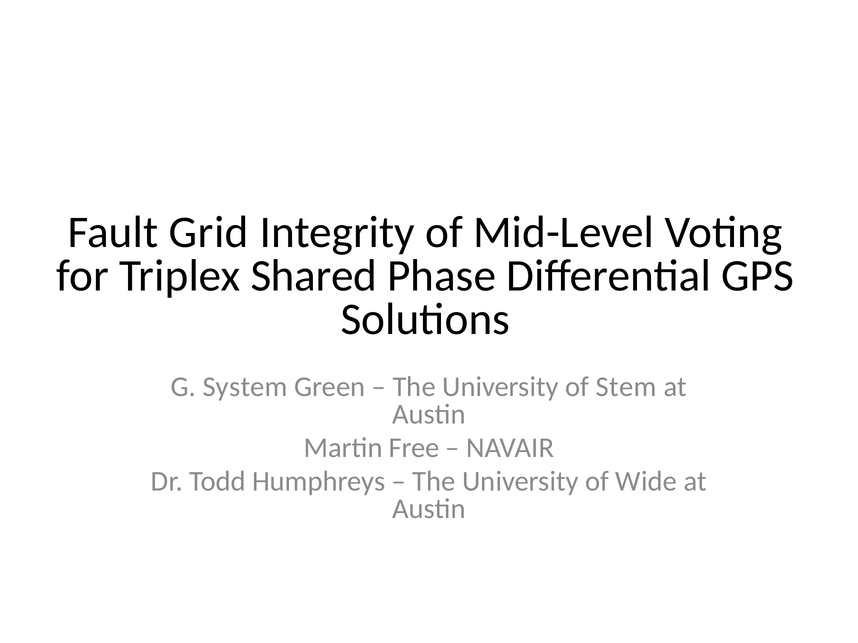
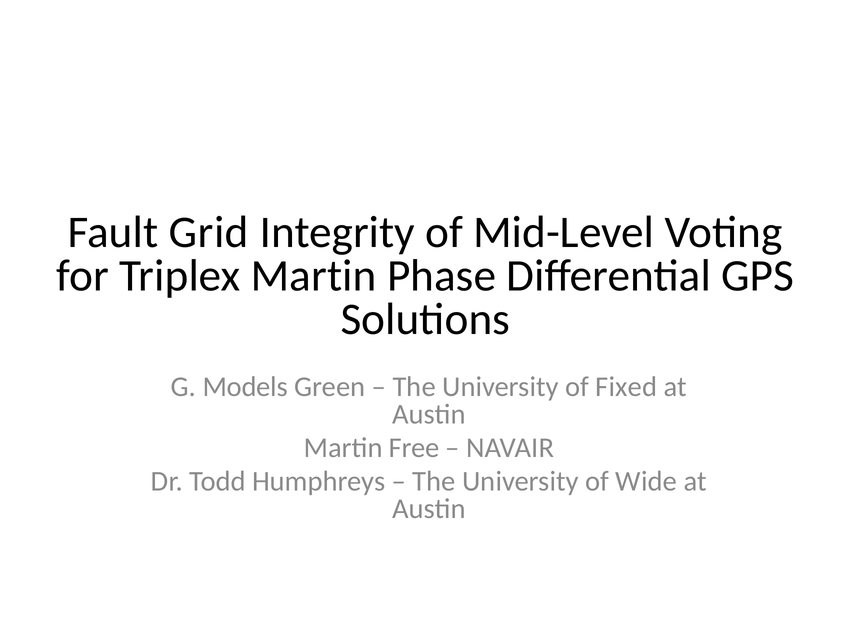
Triplex Shared: Shared -> Martin
System: System -> Models
Stem: Stem -> Fixed
